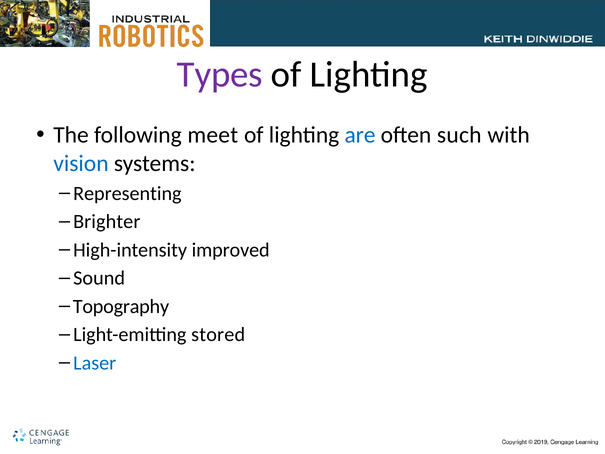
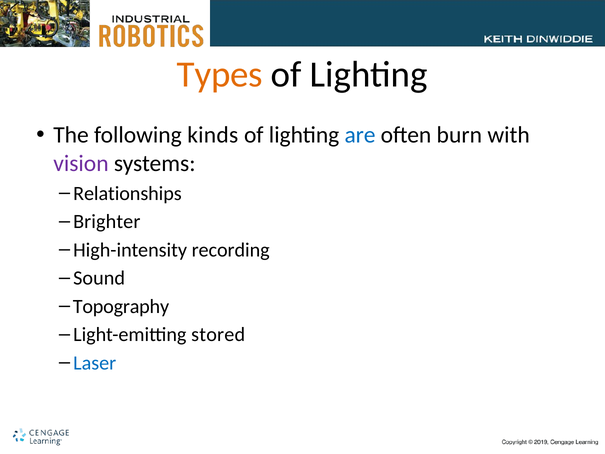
Types colour: purple -> orange
meet: meet -> kinds
such: such -> burn
vision colour: blue -> purple
Representing: Representing -> Relationships
improved: improved -> recording
